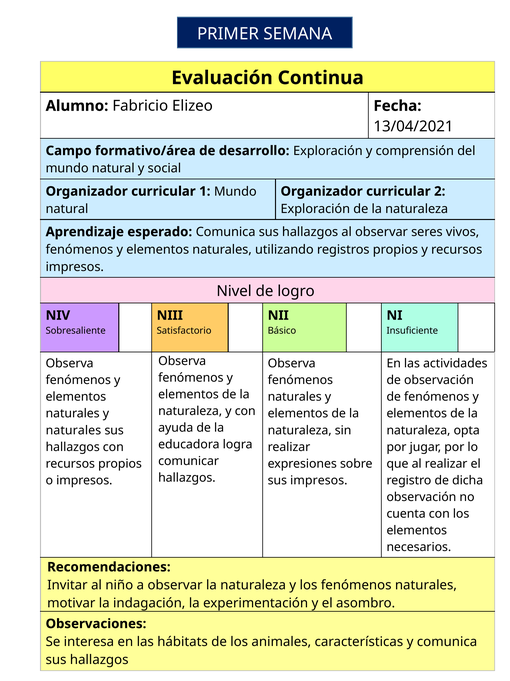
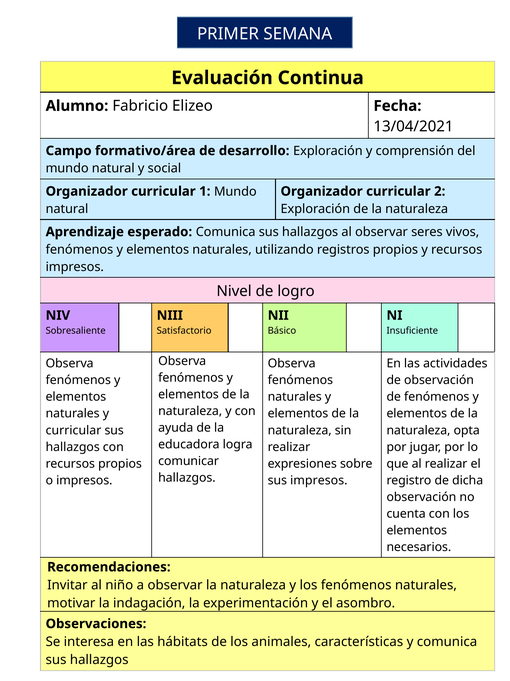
naturales at (73, 430): naturales -> curricular
